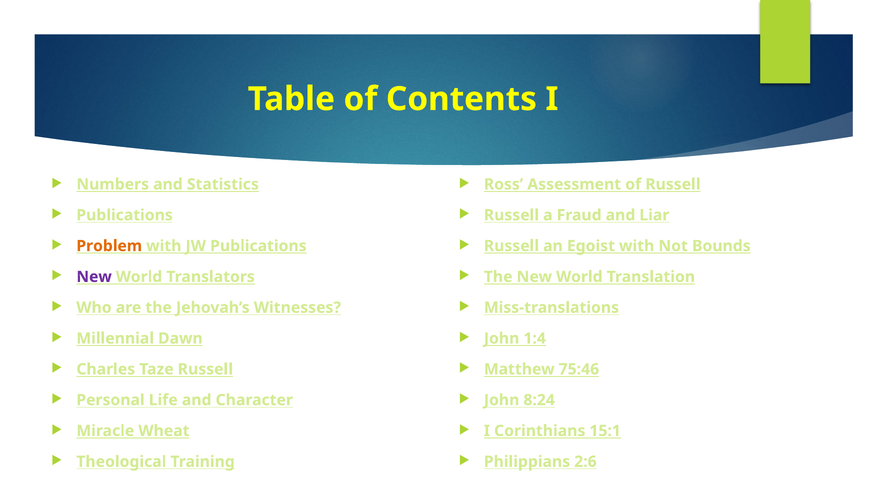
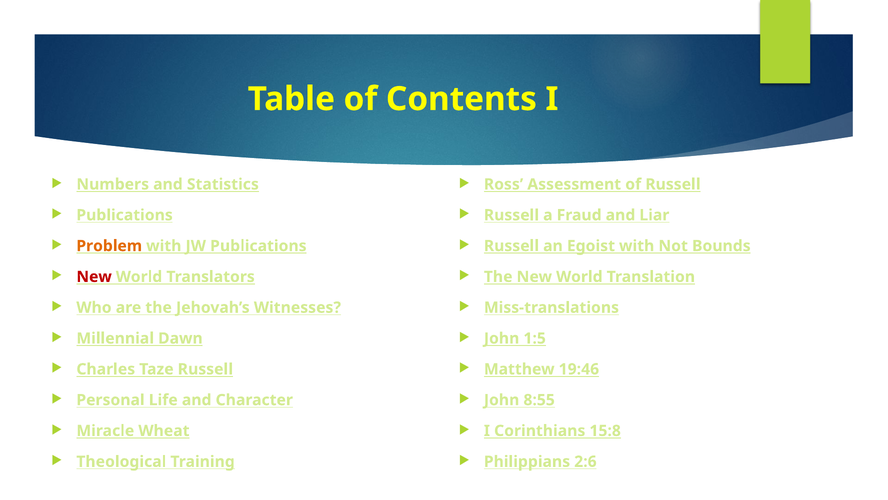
New at (94, 277) colour: purple -> red
1:4: 1:4 -> 1:5
75:46: 75:46 -> 19:46
8:24: 8:24 -> 8:55
15:1: 15:1 -> 15:8
